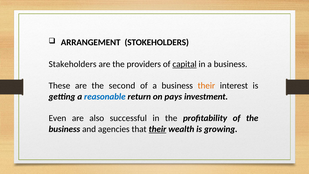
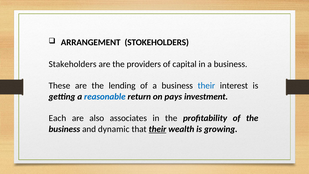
capital underline: present -> none
second: second -> lending
their at (206, 86) colour: orange -> blue
Even: Even -> Each
successful: successful -> associates
agencies: agencies -> dynamic
